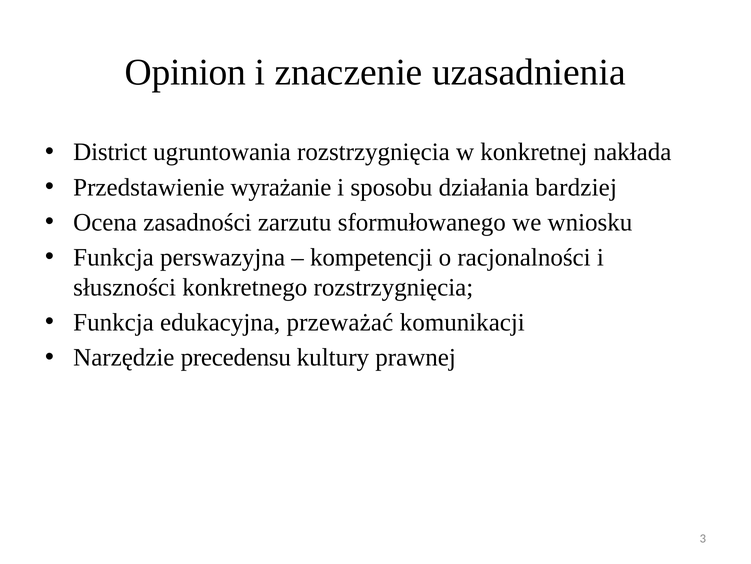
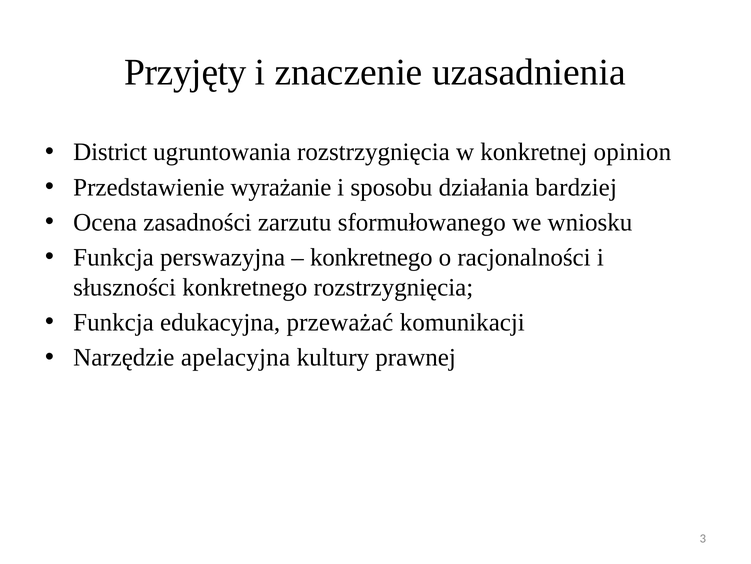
Opinion: Opinion -> Przyjęty
nakłada: nakłada -> opinion
kompetencji at (371, 257): kompetencji -> konkretnego
precedensu: precedensu -> apelacyjna
